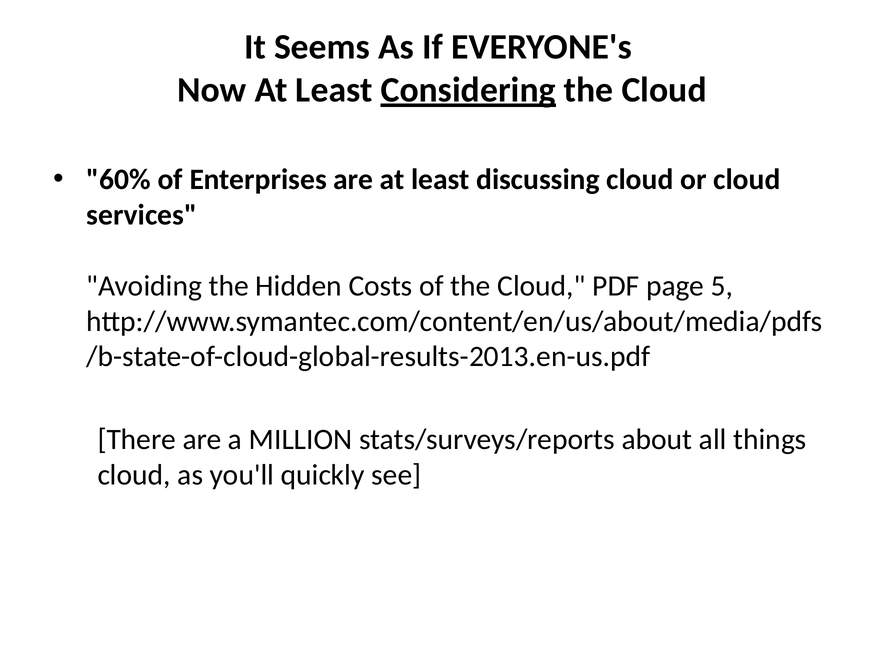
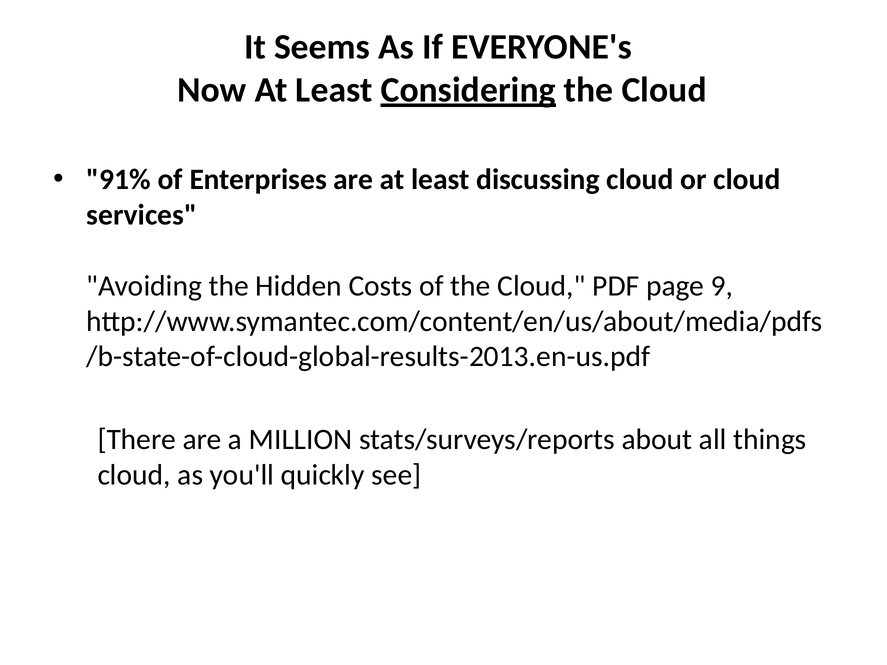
60%: 60% -> 91%
5: 5 -> 9
